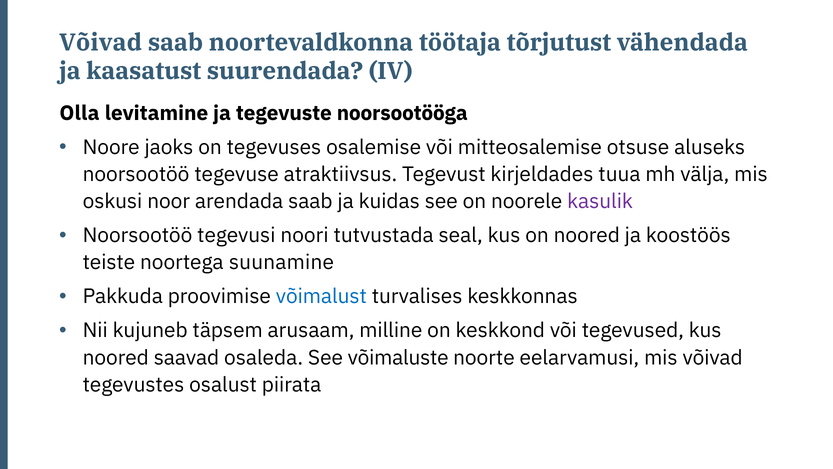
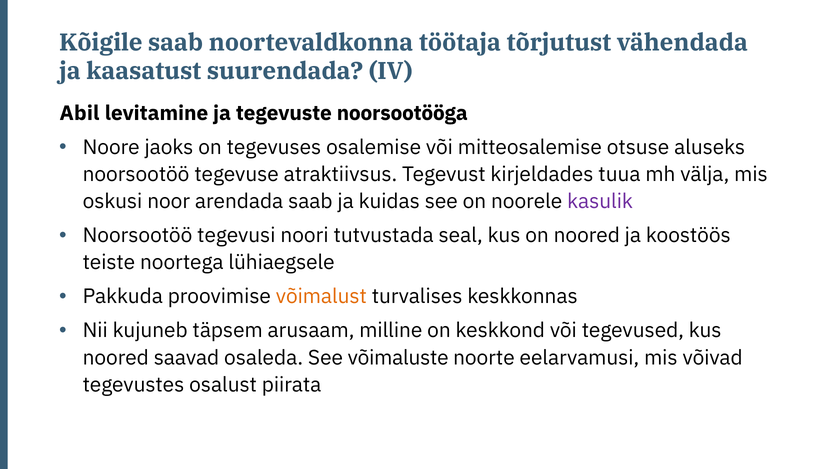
Võivad at (101, 43): Võivad -> Kõigile
Olla: Olla -> Abil
suunamine: suunamine -> lühiaegsele
võimalust colour: blue -> orange
